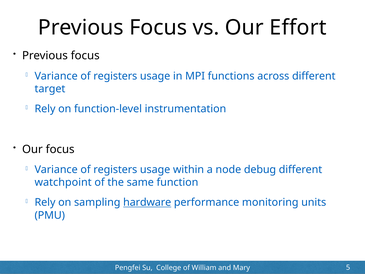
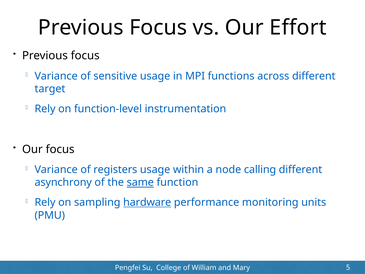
registers at (115, 76): registers -> sensitive
debug: debug -> calling
watchpoint: watchpoint -> asynchrony
same underline: none -> present
